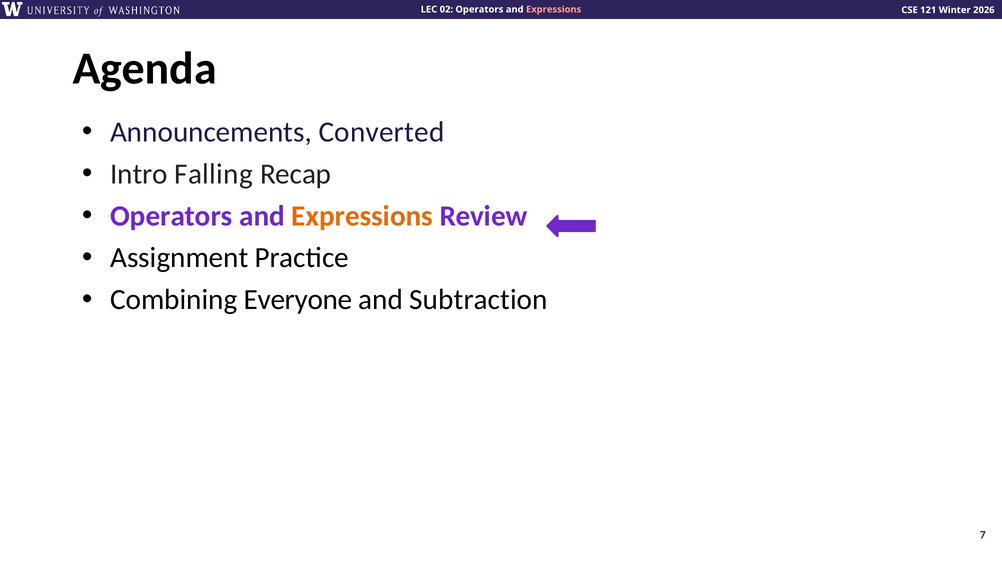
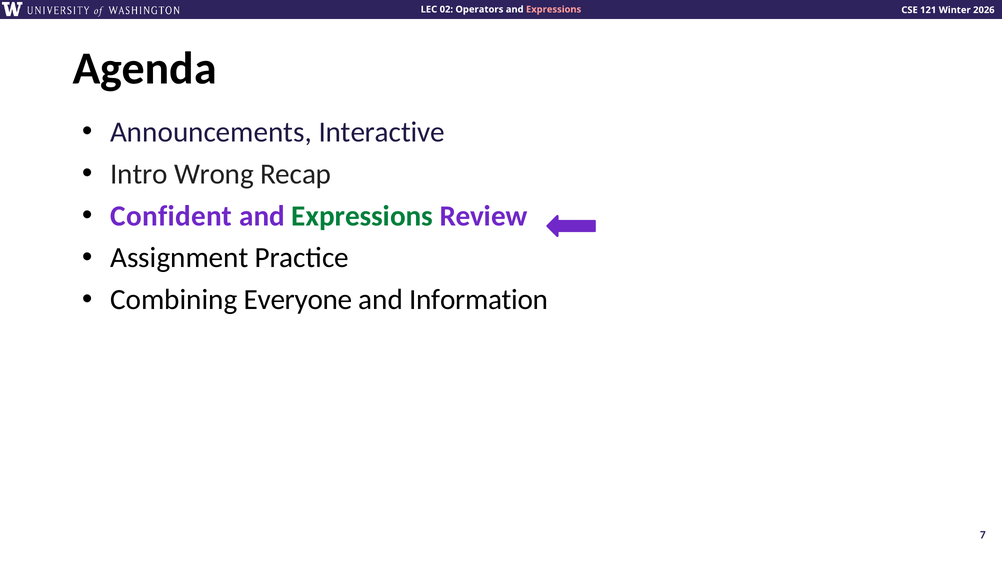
Converted: Converted -> Interactive
Falling: Falling -> Wrong
Operators at (171, 216): Operators -> Confident
Expressions at (362, 216) colour: orange -> green
Subtraction: Subtraction -> Information
